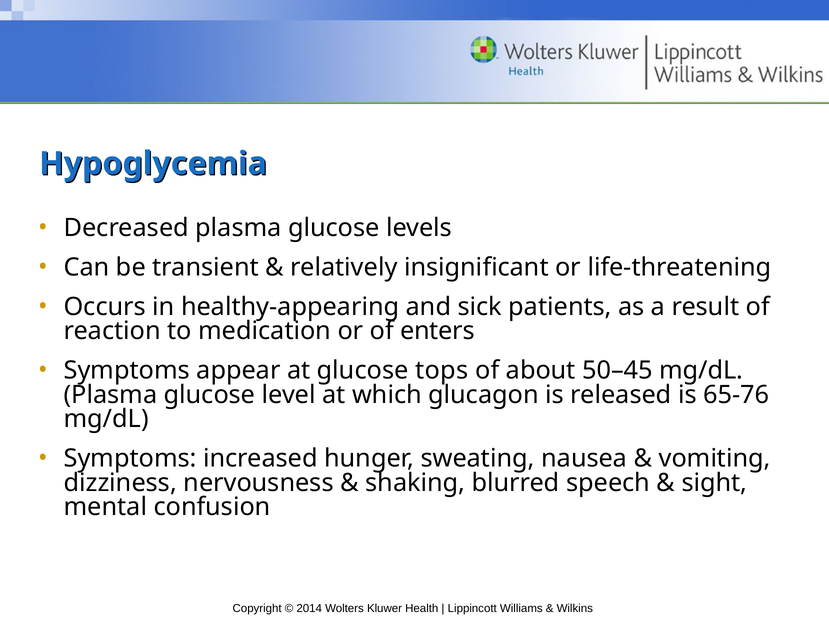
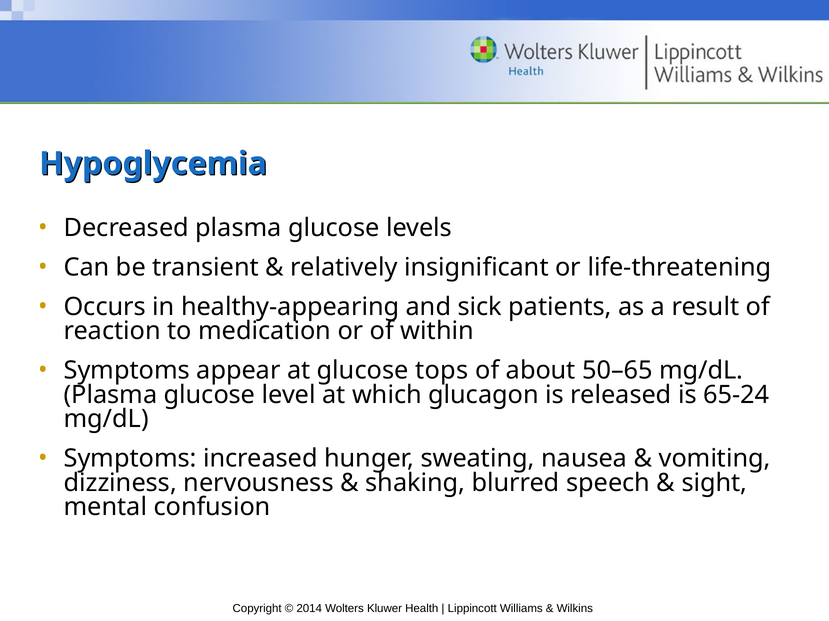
enters: enters -> within
50–45: 50–45 -> 50–65
65-76: 65-76 -> 65-24
